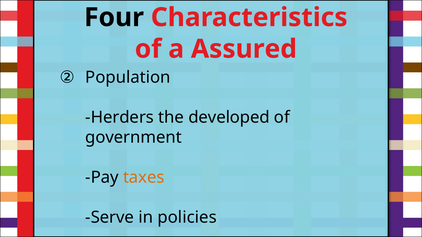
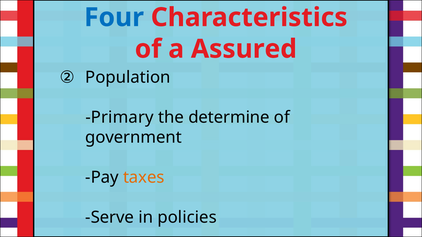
Four colour: black -> blue
Herders: Herders -> Primary
developed: developed -> determine
